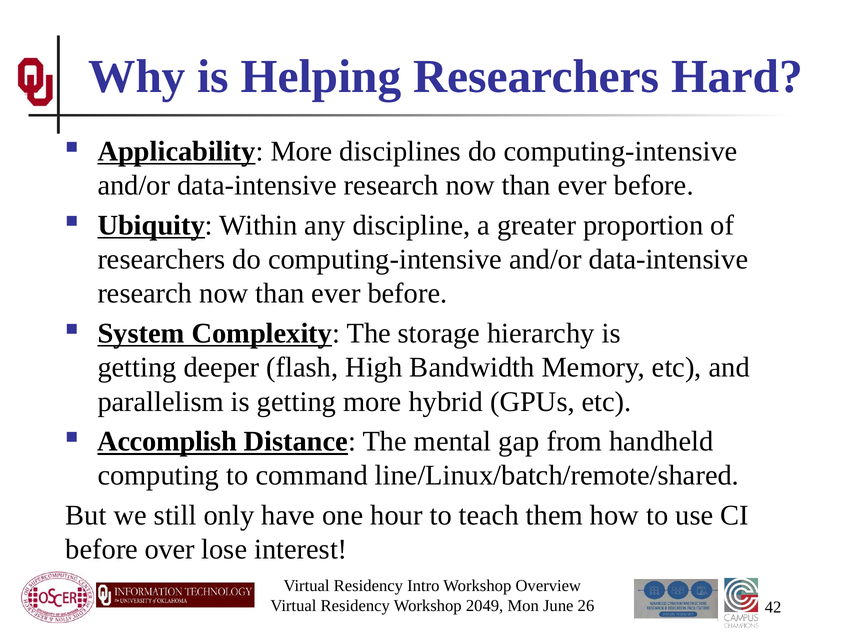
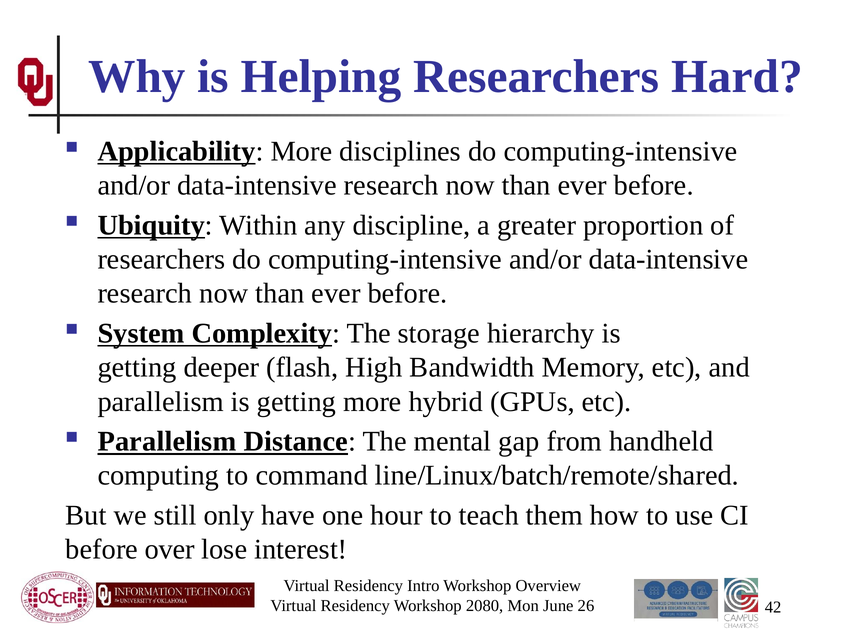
Accomplish at (167, 442): Accomplish -> Parallelism
2049: 2049 -> 2080
